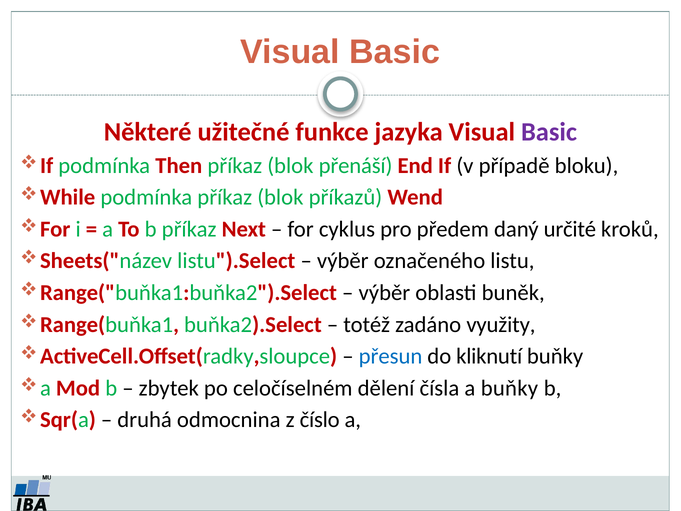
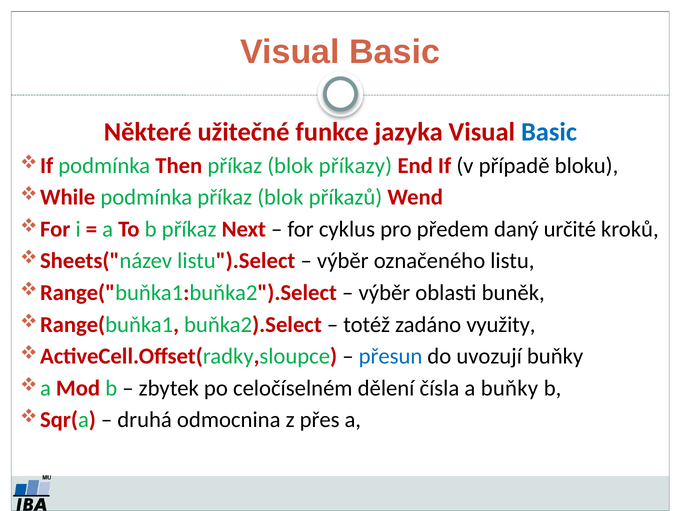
Basic at (549, 132) colour: purple -> blue
přenáší: přenáší -> příkazy
kliknutí: kliknutí -> uvozují
číslo: číslo -> přes
